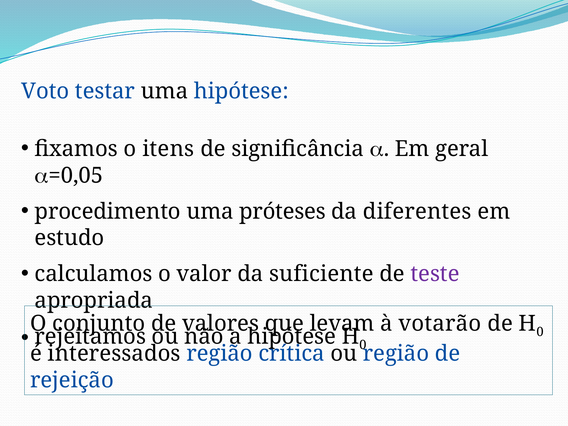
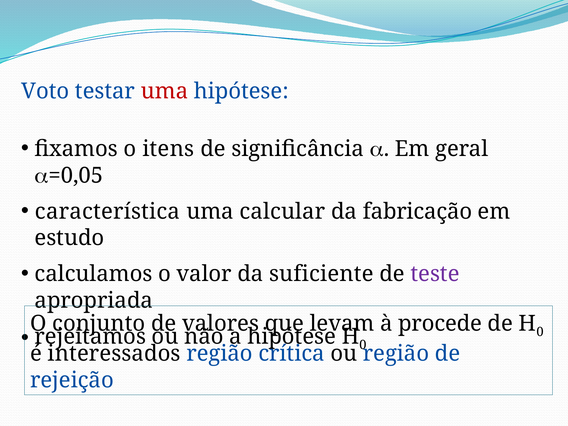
uma at (164, 91) colour: black -> red
procedimento: procedimento -> característica
próteses: próteses -> calcular
diferentes: diferentes -> fabricação
votarão: votarão -> procede
